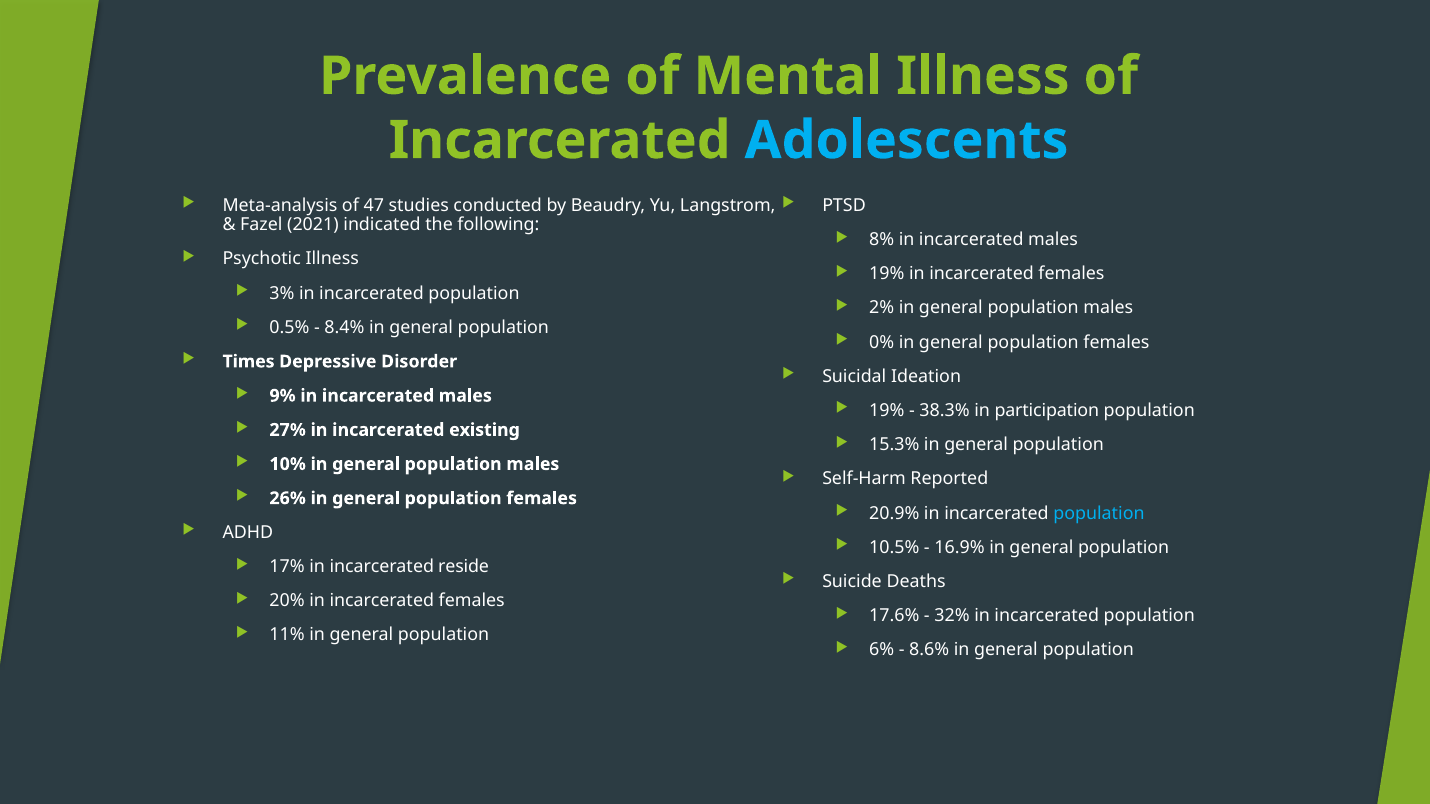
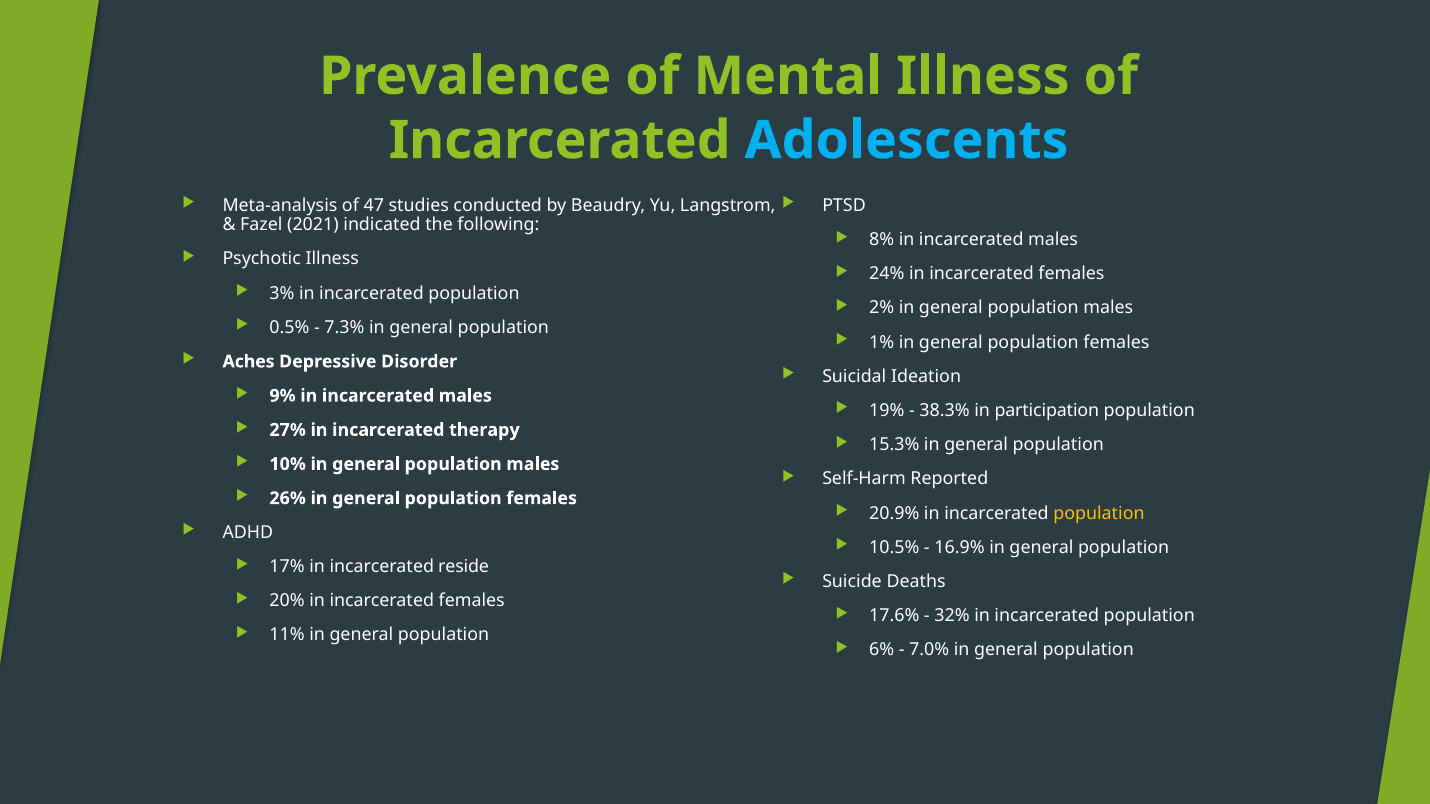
19% at (887, 274): 19% -> 24%
8.4%: 8.4% -> 7.3%
0%: 0% -> 1%
Times: Times -> Aches
existing: existing -> therapy
population at (1099, 513) colour: light blue -> yellow
8.6%: 8.6% -> 7.0%
